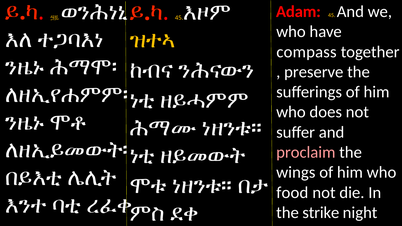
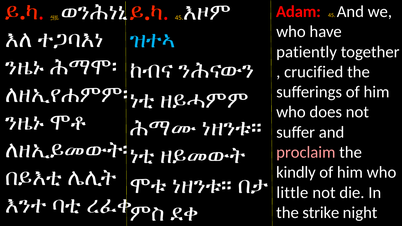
ዝተኣ colour: yellow -> light blue
compass: compass -> patiently
preserve: preserve -> crucified
wings: wings -> kindly
food: food -> little
